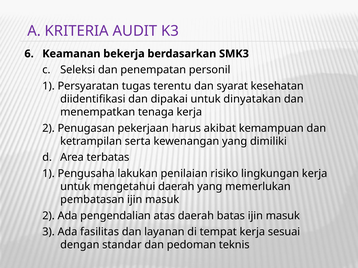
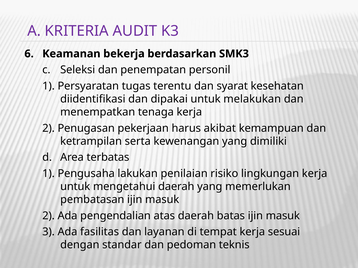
dinyatakan: dinyatakan -> melakukan
